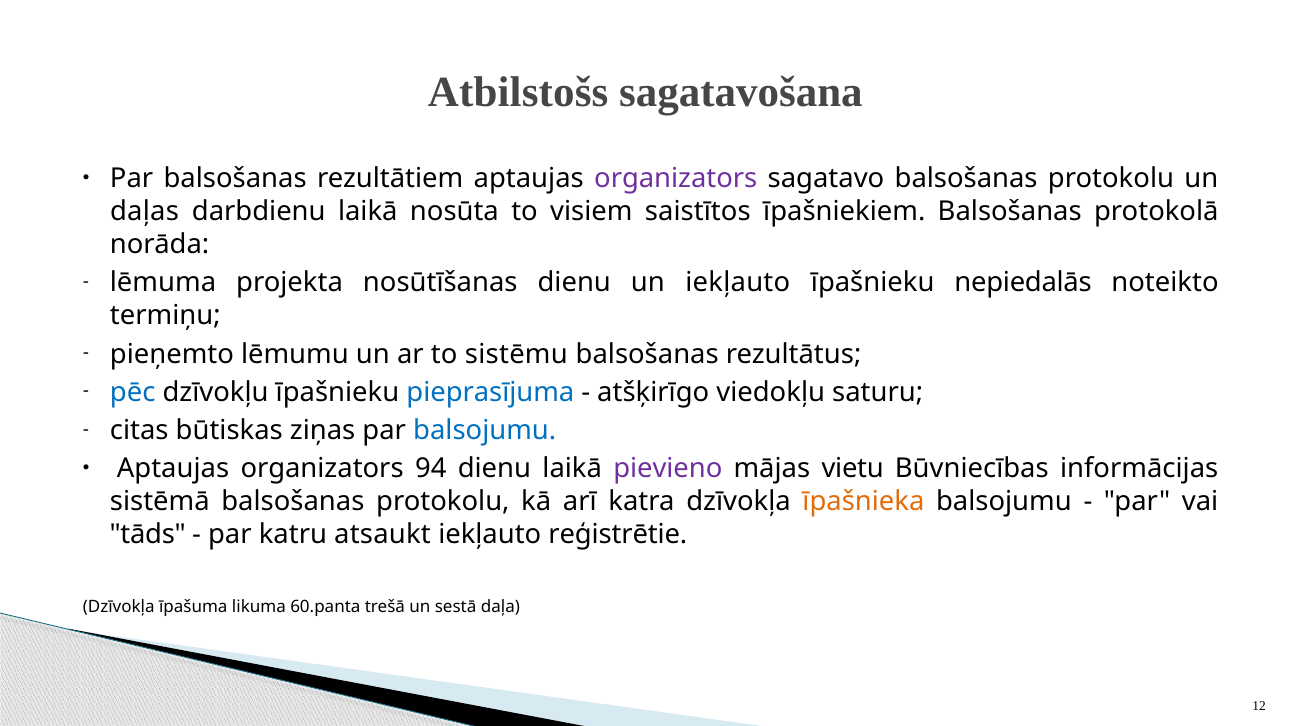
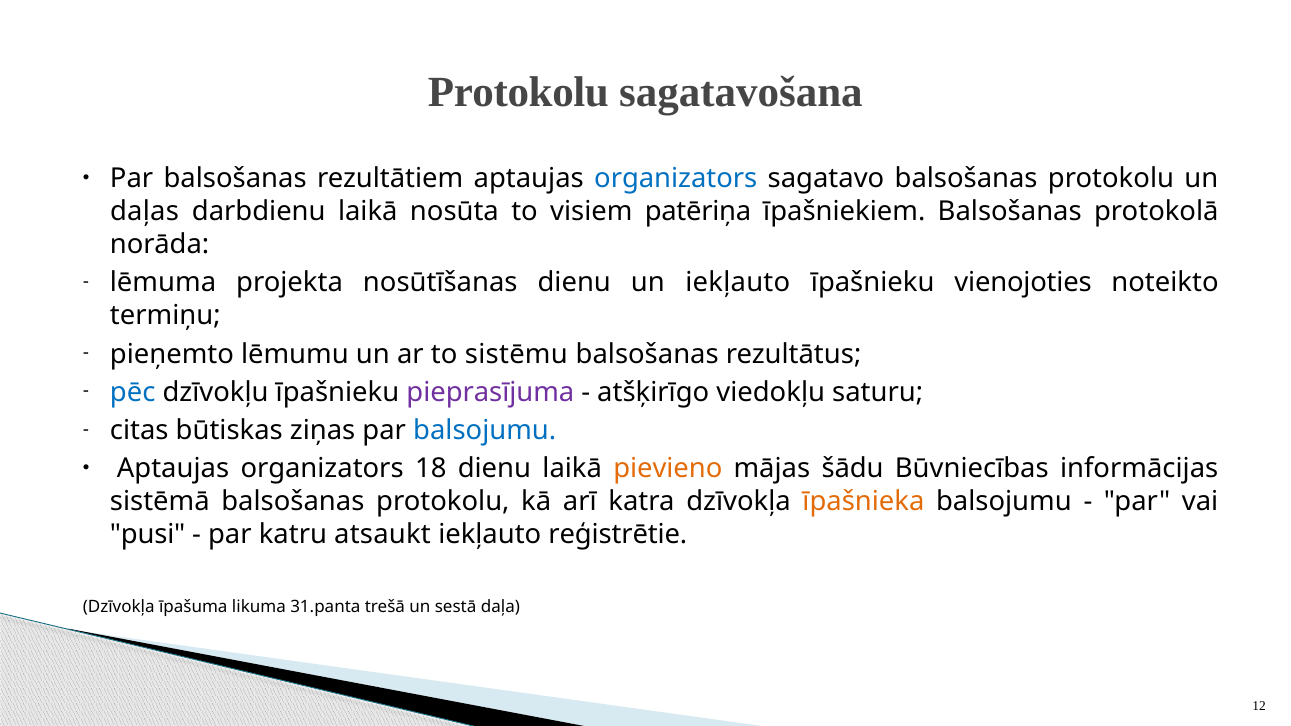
Atbilstošs at (518, 93): Atbilstošs -> Protokolu
organizators at (676, 179) colour: purple -> blue
saistītos: saistītos -> patēriņa
nepiedalās: nepiedalās -> vienojoties
pieprasījuma colour: blue -> purple
94: 94 -> 18
pievieno colour: purple -> orange
vietu: vietu -> šādu
tāds: tāds -> pusi
60.panta: 60.panta -> 31.panta
